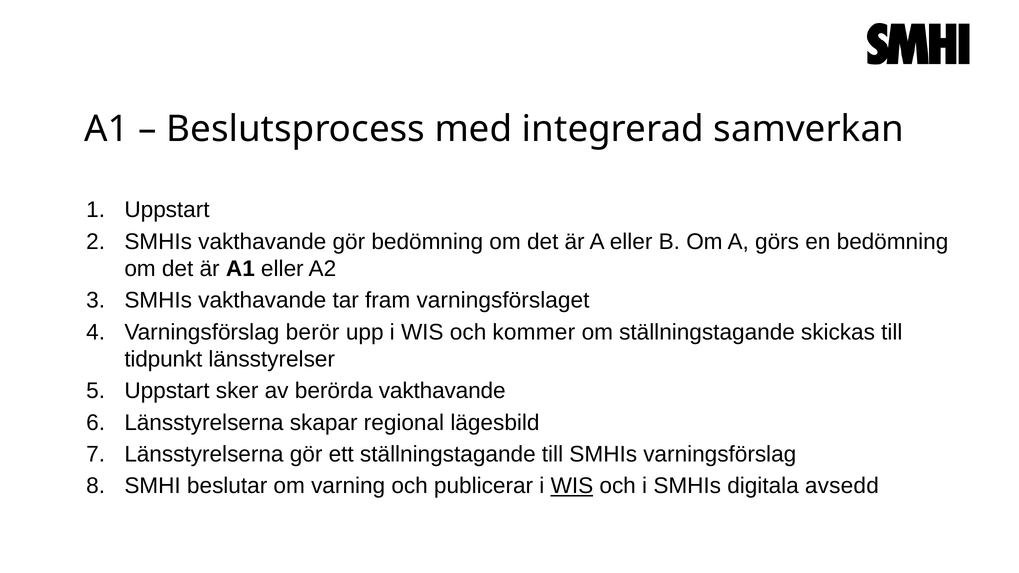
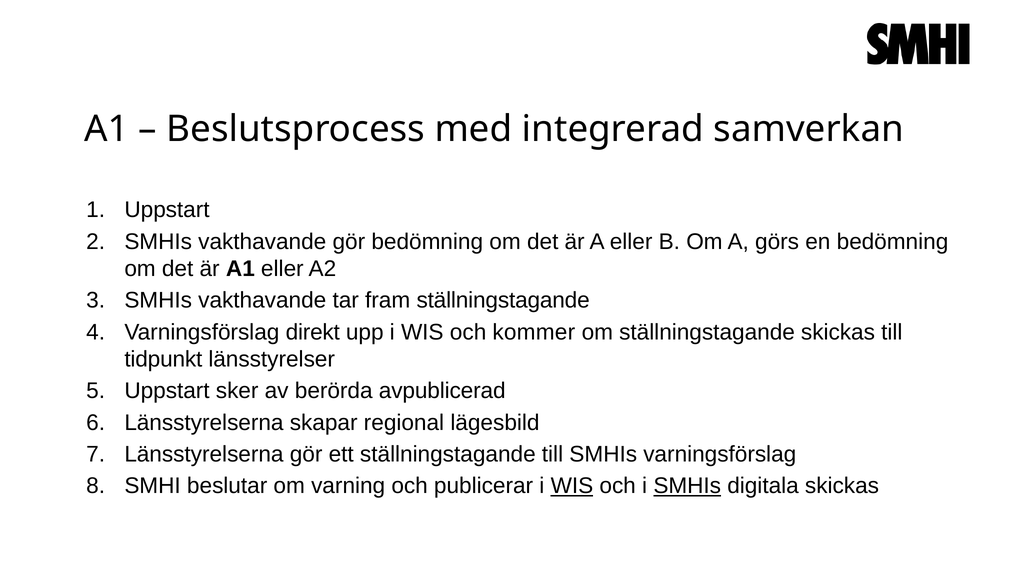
fram varningsförslaget: varningsförslaget -> ställningstagande
berör: berör -> direkt
berörda vakthavande: vakthavande -> avpublicerad
SMHIs at (687, 486) underline: none -> present
digitala avsedd: avsedd -> skickas
